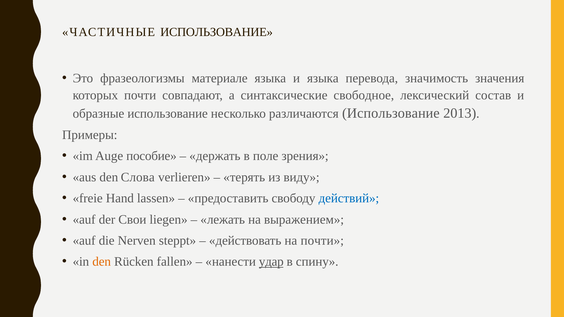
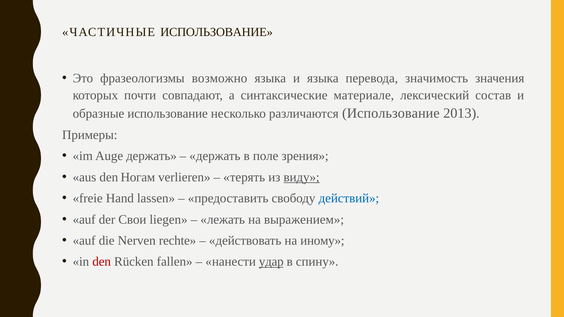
материале: материале -> возможно
свободное: свободное -> материале
Auge пособие: пособие -> держать
Слова: Слова -> Ногам
виду underline: none -> present
steppt: steppt -> rechte
на почти: почти -> иному
den at (102, 262) colour: orange -> red
